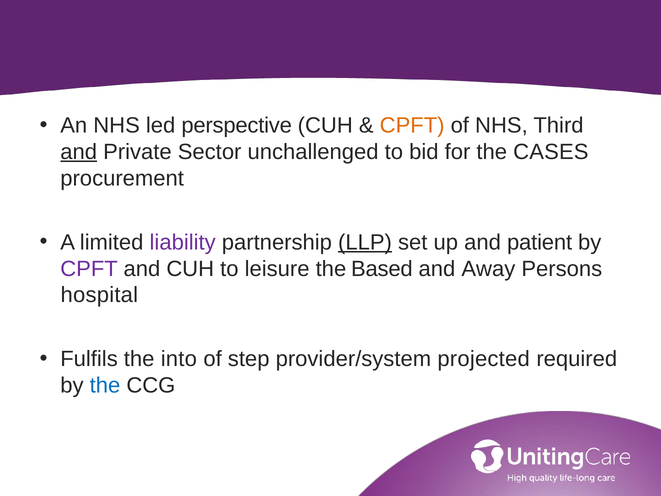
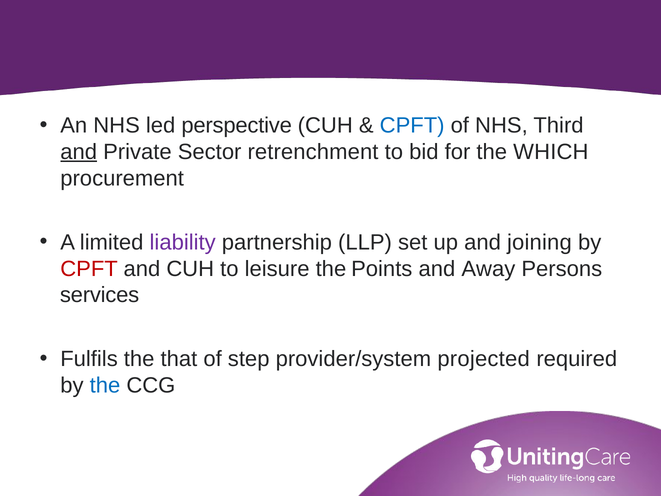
CPFT at (412, 125) colour: orange -> blue
unchallenged: unchallenged -> retrenchment
CASES: CASES -> WHICH
LLP underline: present -> none
patient: patient -> joining
CPFT at (89, 269) colour: purple -> red
Based: Based -> Points
hospital: hospital -> services
into: into -> that
